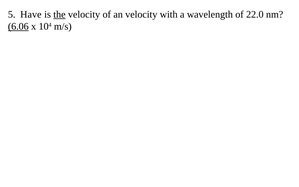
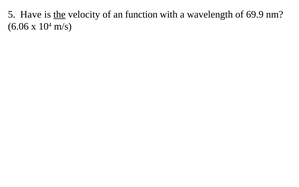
an velocity: velocity -> function
22.0: 22.0 -> 69.9
6.06 underline: present -> none
